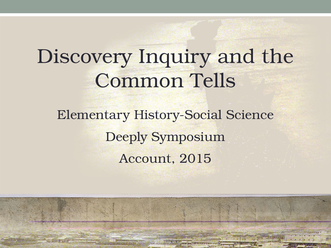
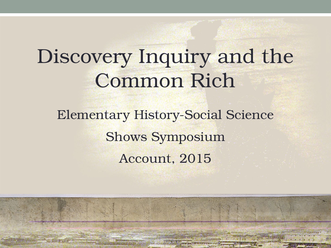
Tells: Tells -> Rich
Deeply: Deeply -> Shows
